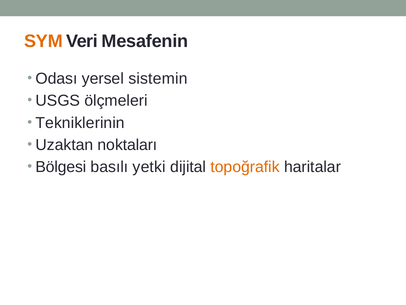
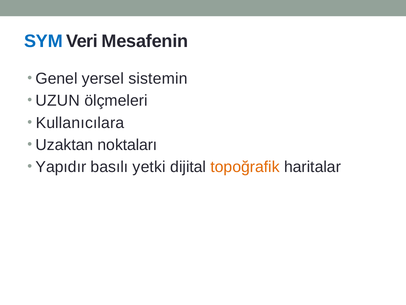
SYM colour: orange -> blue
Odası: Odası -> Genel
USGS: USGS -> UZUN
Tekniklerinin: Tekniklerinin -> Kullanıcılara
Bölgesi: Bölgesi -> Yapıdır
